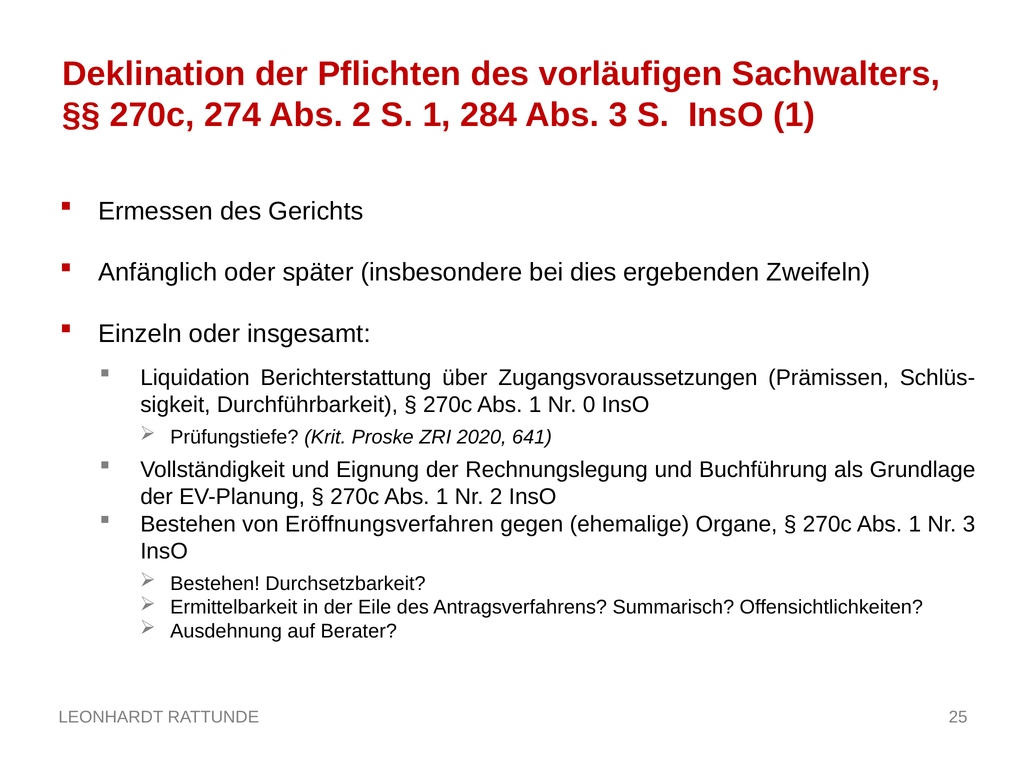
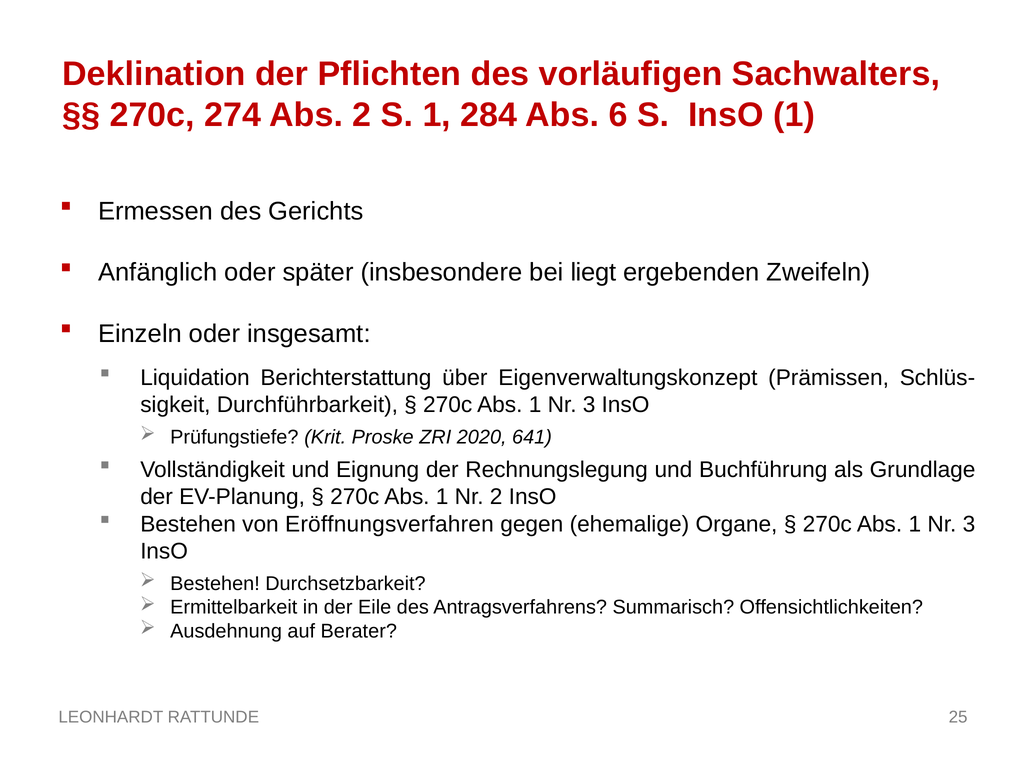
Abs 3: 3 -> 6
dies: dies -> liegt
Zugangsvoraussetzungen: Zugangsvoraussetzungen -> Eigenverwaltungskonzept
0 at (589, 405): 0 -> 3
